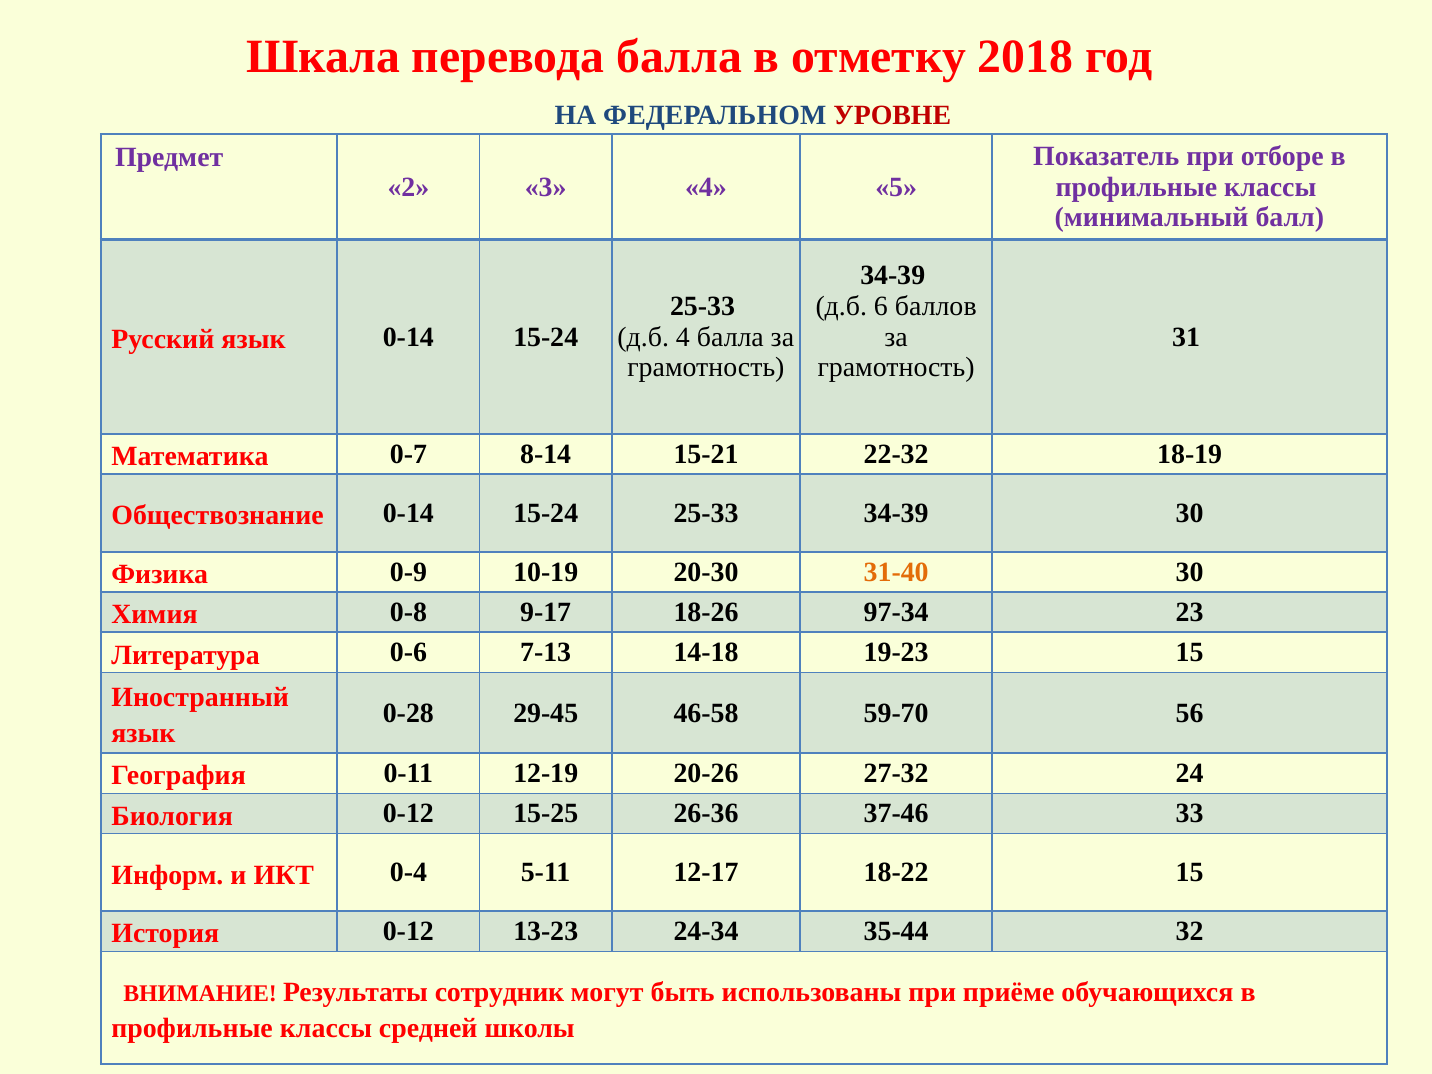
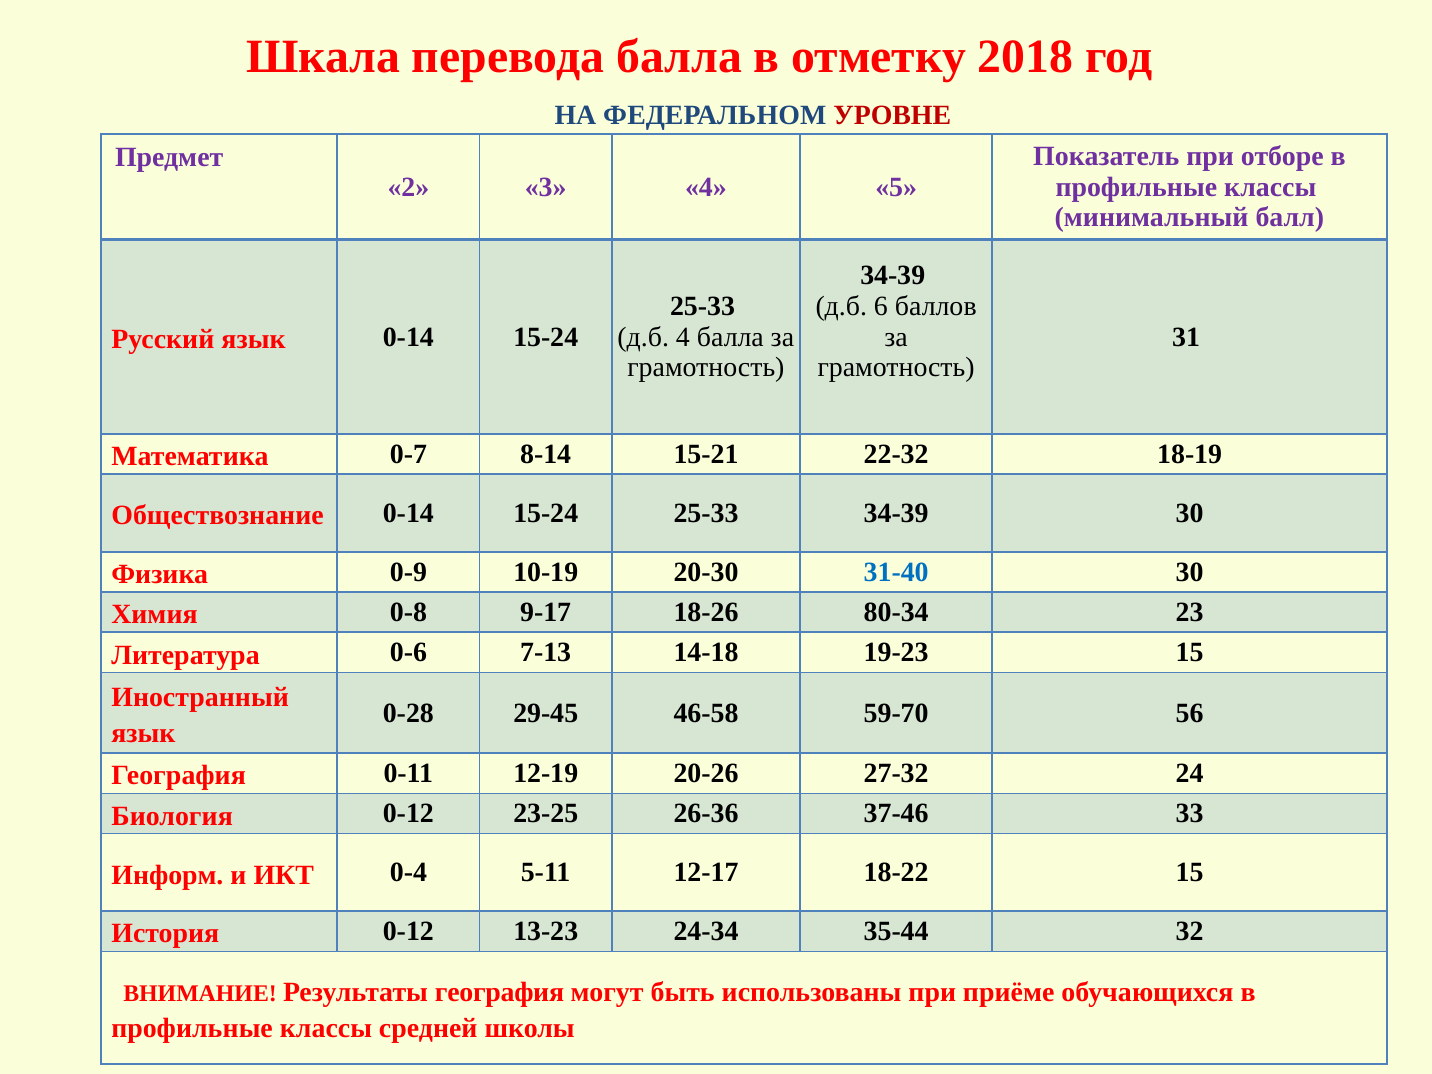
31-40 colour: orange -> blue
97-34: 97-34 -> 80-34
15-25: 15-25 -> 23-25
Результаты сотрудник: сотрудник -> география
